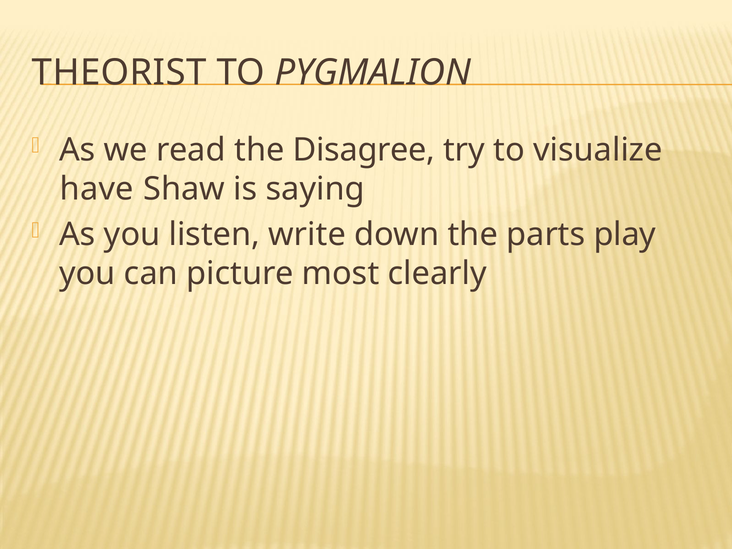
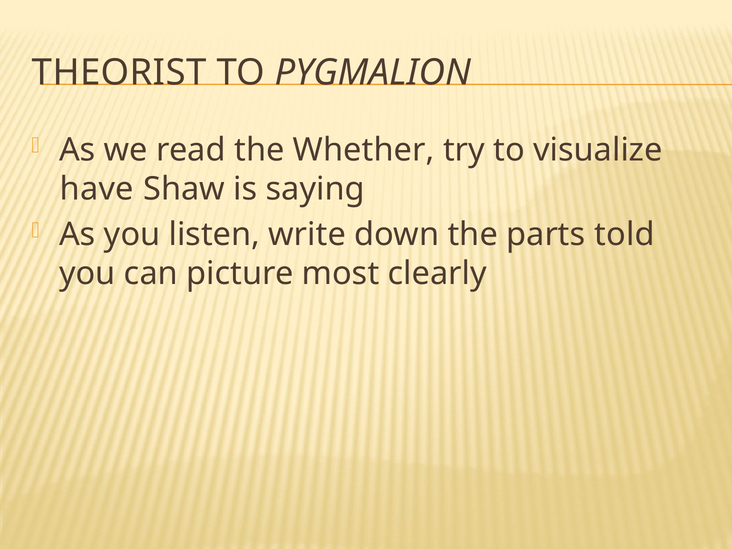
Disagree: Disagree -> Whether
play: play -> told
